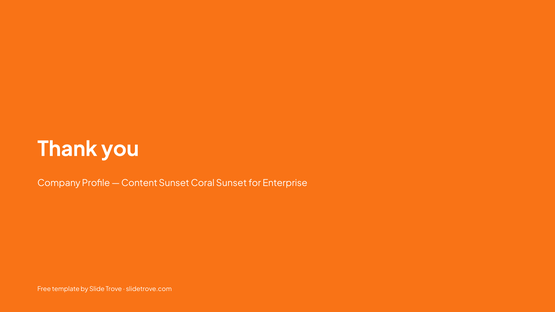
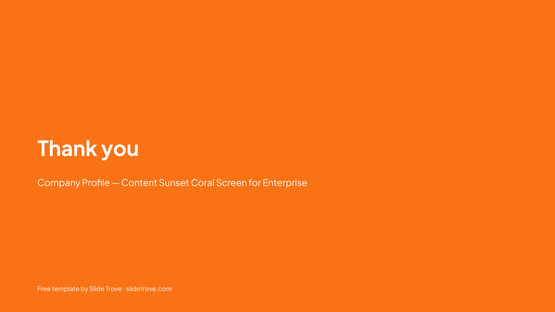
Coral Sunset: Sunset -> Screen
